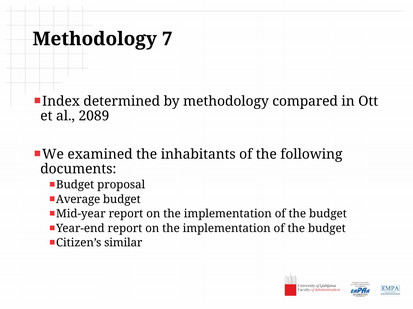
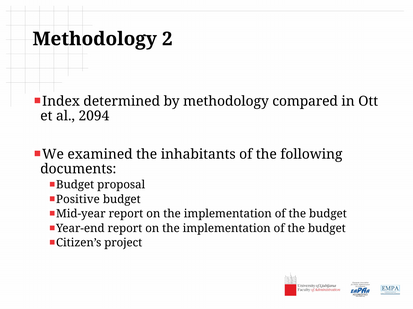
7: 7 -> 2
2089: 2089 -> 2094
Average: Average -> Positive
similar: similar -> project
